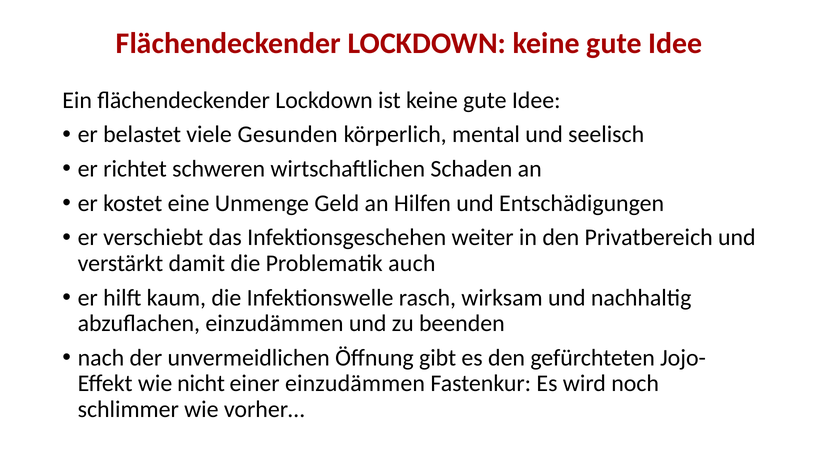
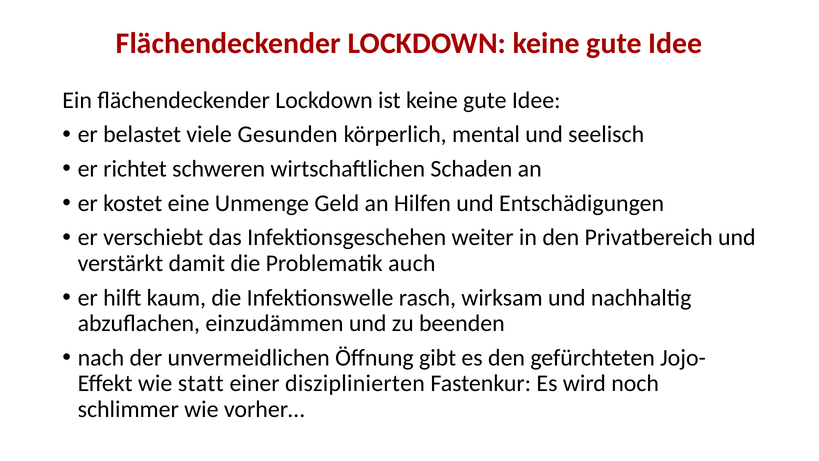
nicht: nicht -> statt
einer einzudämmen: einzudämmen -> disziplinierten
